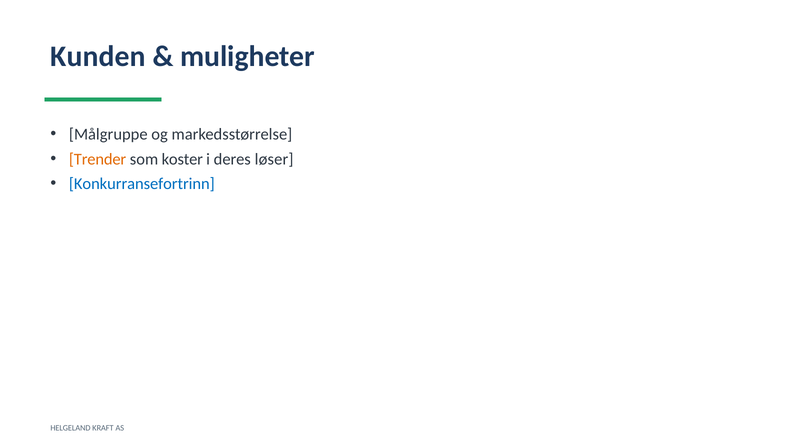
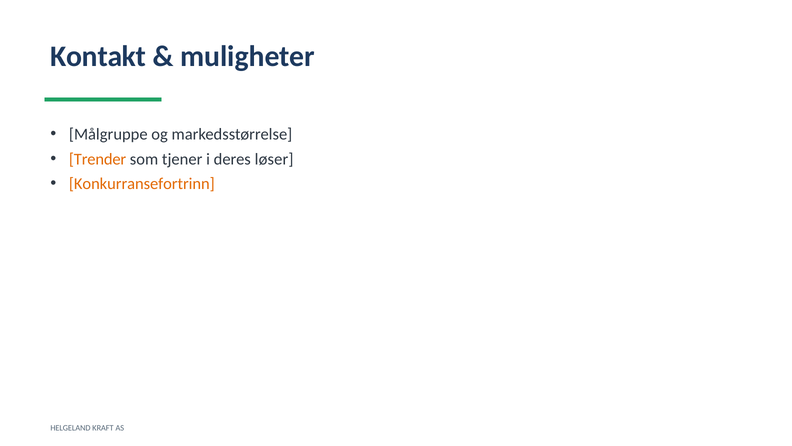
Kunden: Kunden -> Kontakt
koster: koster -> tjener
Konkurransefortrinn colour: blue -> orange
